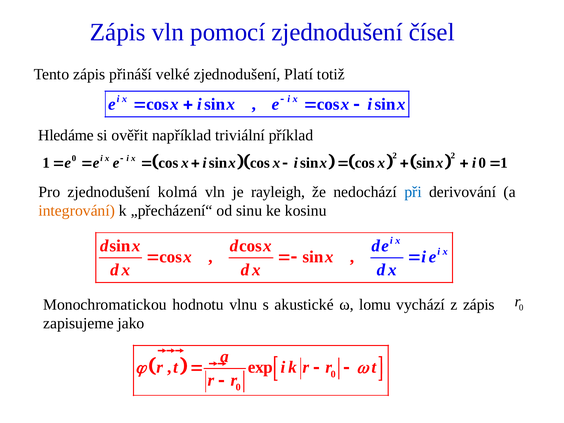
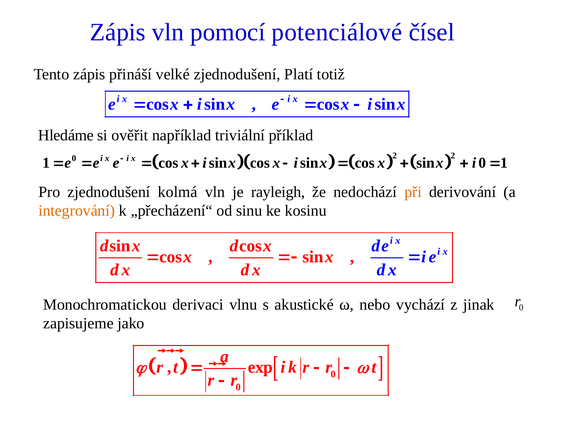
pomocí zjednodušení: zjednodušení -> potenciálové
při colour: blue -> orange
hodnotu: hodnotu -> derivaci
lomu: lomu -> nebo
z zápis: zápis -> jinak
